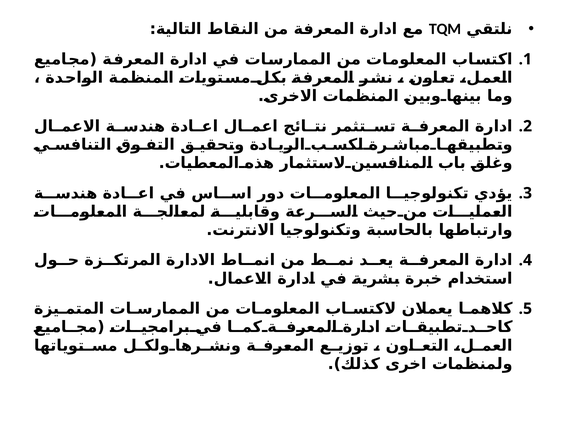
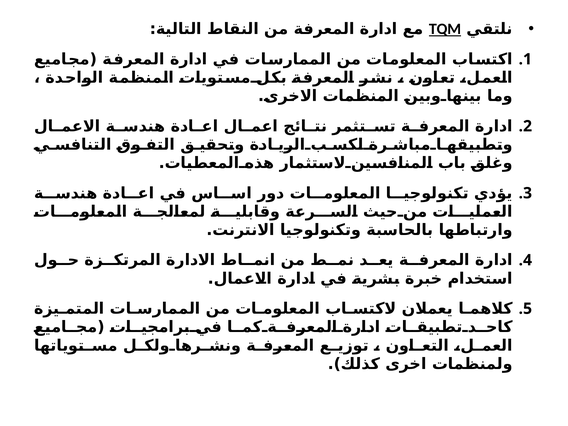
TQM underline: none -> present
